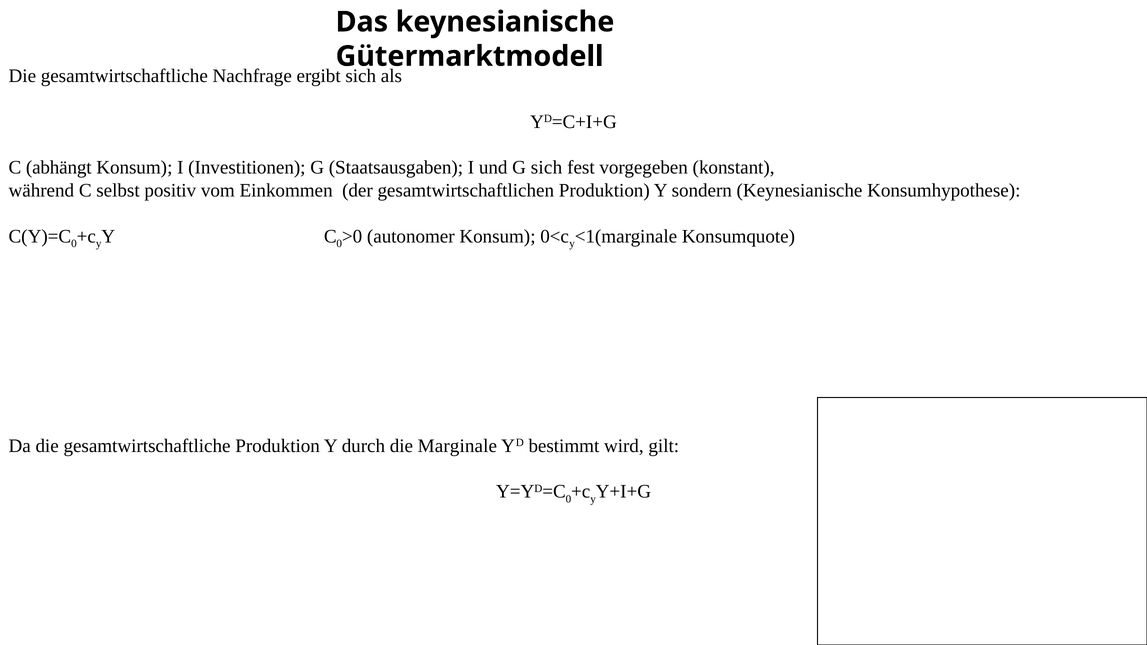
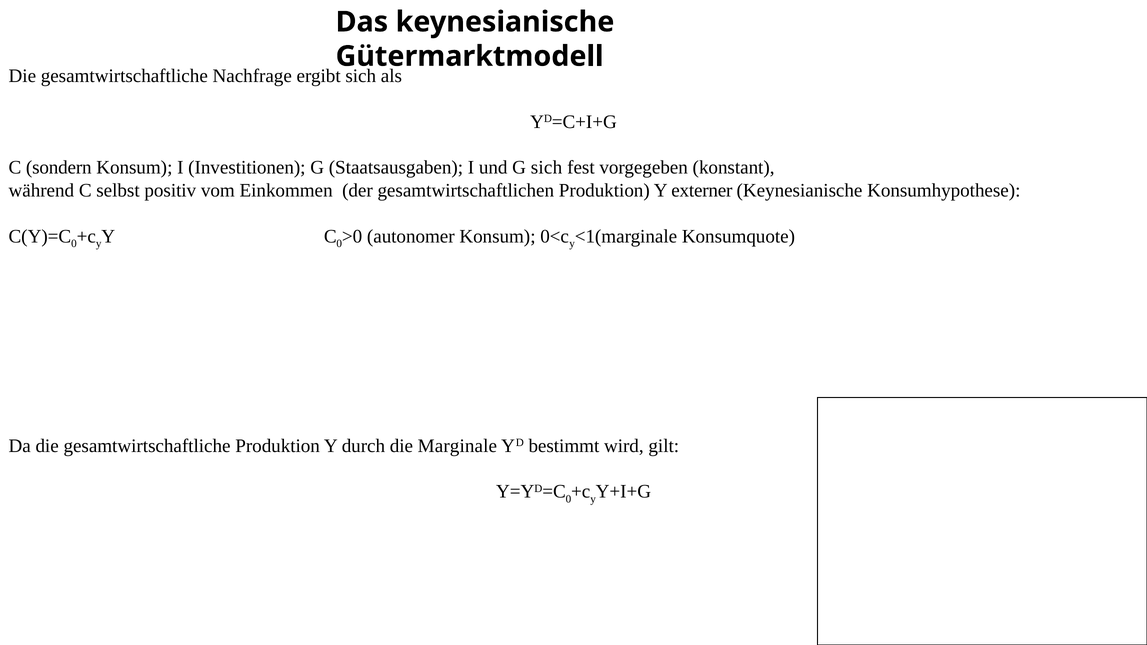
abhängt: abhängt -> sondern
sondern: sondern -> externer
